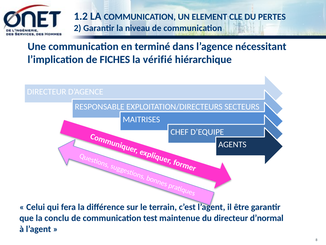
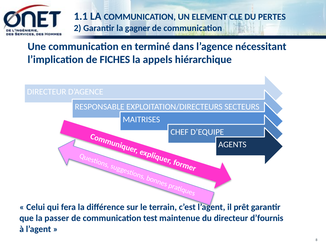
1.2: 1.2 -> 1.1
niveau: niveau -> gagner
vérifié: vérifié -> appels
être: être -> prêt
conclu: conclu -> passer
d’normal: d’normal -> d’fournis
